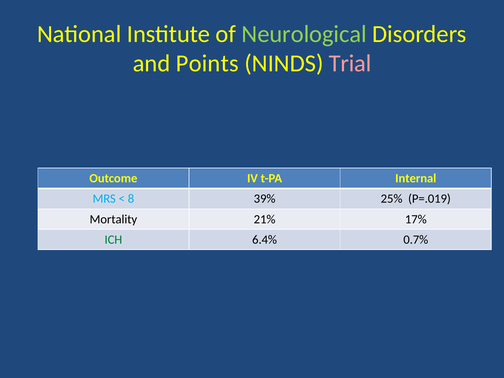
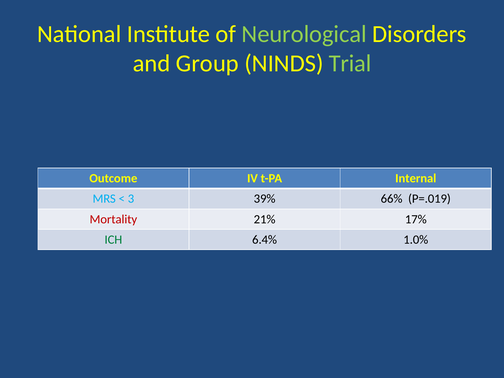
Points: Points -> Group
Trial colour: pink -> light green
8: 8 -> 3
25%: 25% -> 66%
Mortality colour: black -> red
0.7%: 0.7% -> 1.0%
